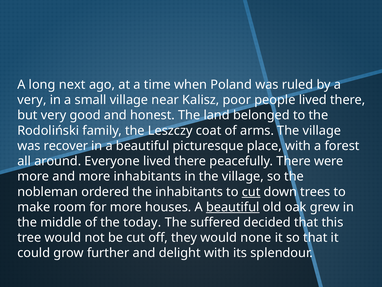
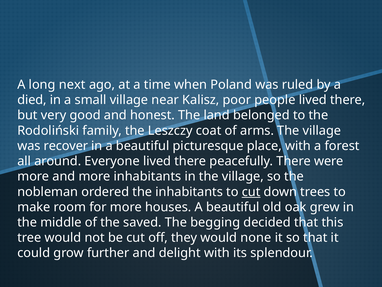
very at (32, 100): very -> died
beautiful at (233, 207) underline: present -> none
today: today -> saved
suffered: suffered -> begging
